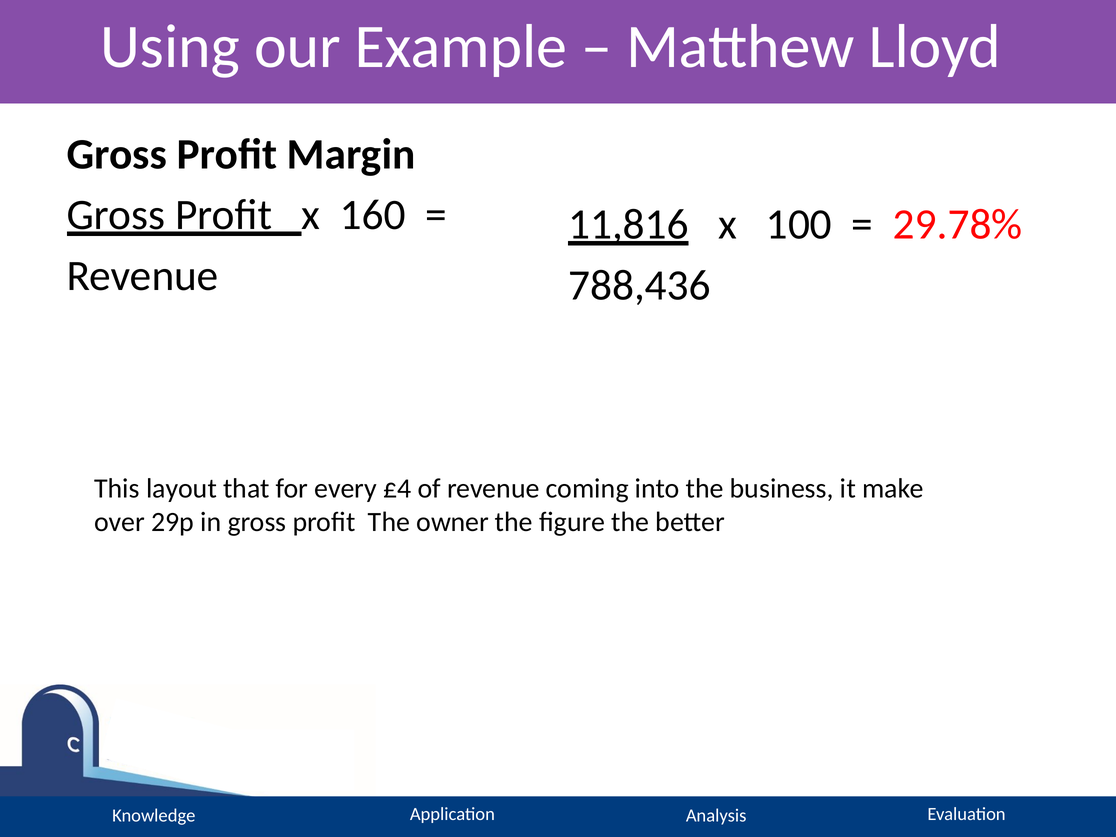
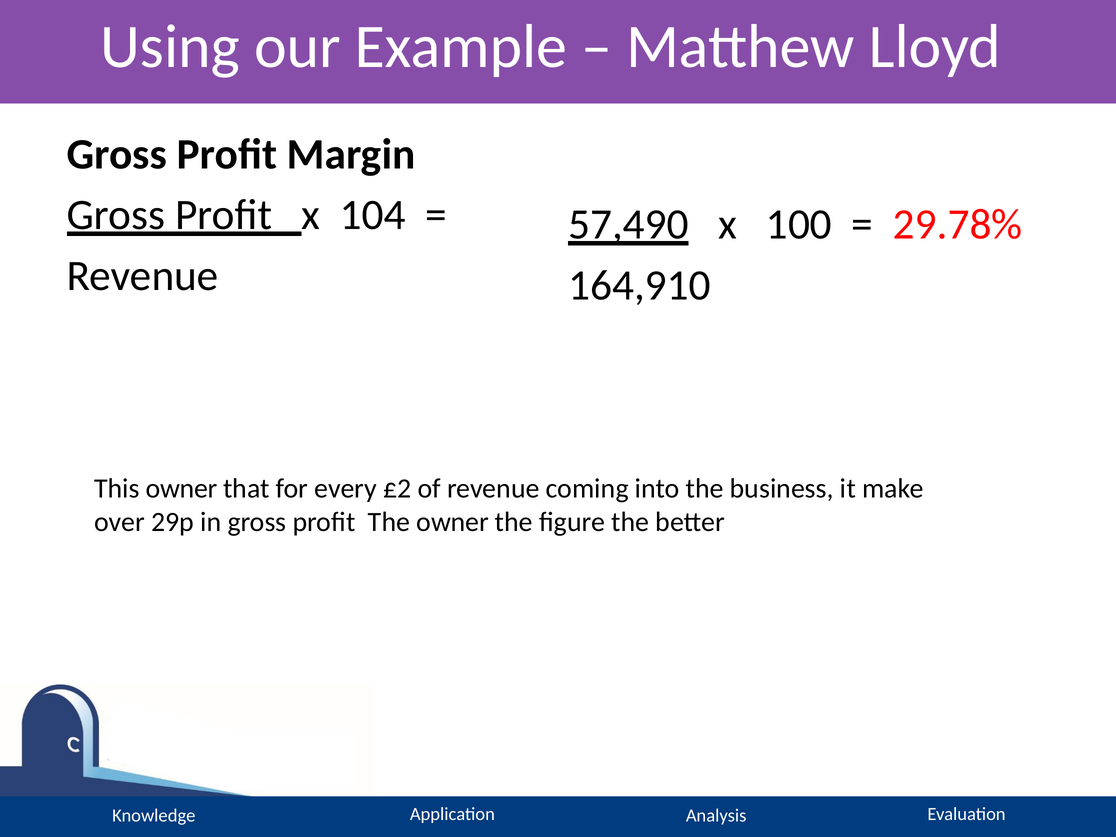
160: 160 -> 104
11,816: 11,816 -> 57,490
788,436: 788,436 -> 164,910
This layout: layout -> owner
£4: £4 -> £2
